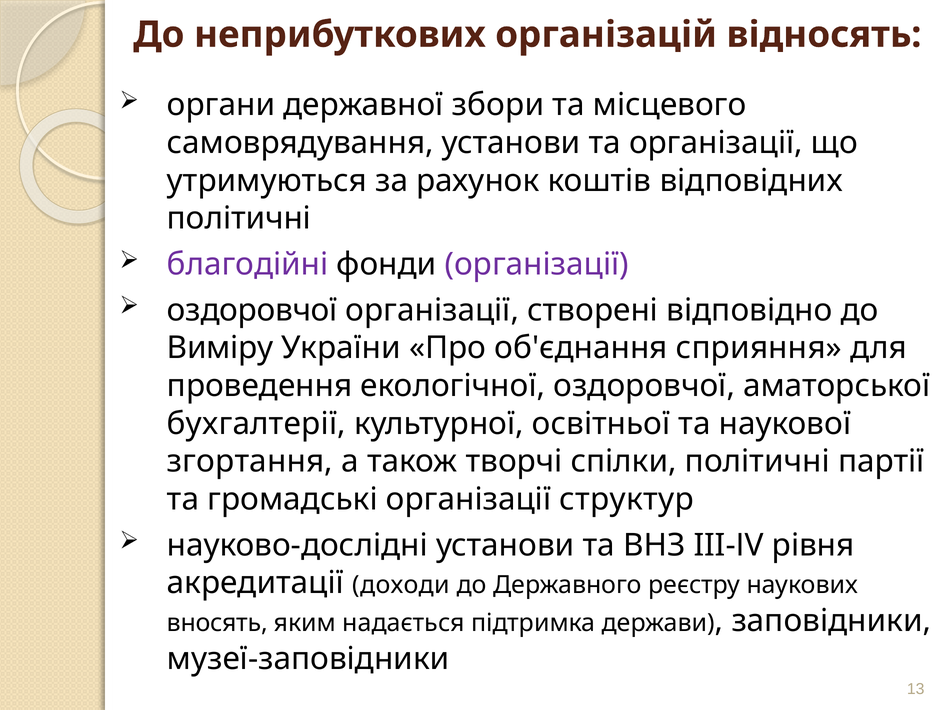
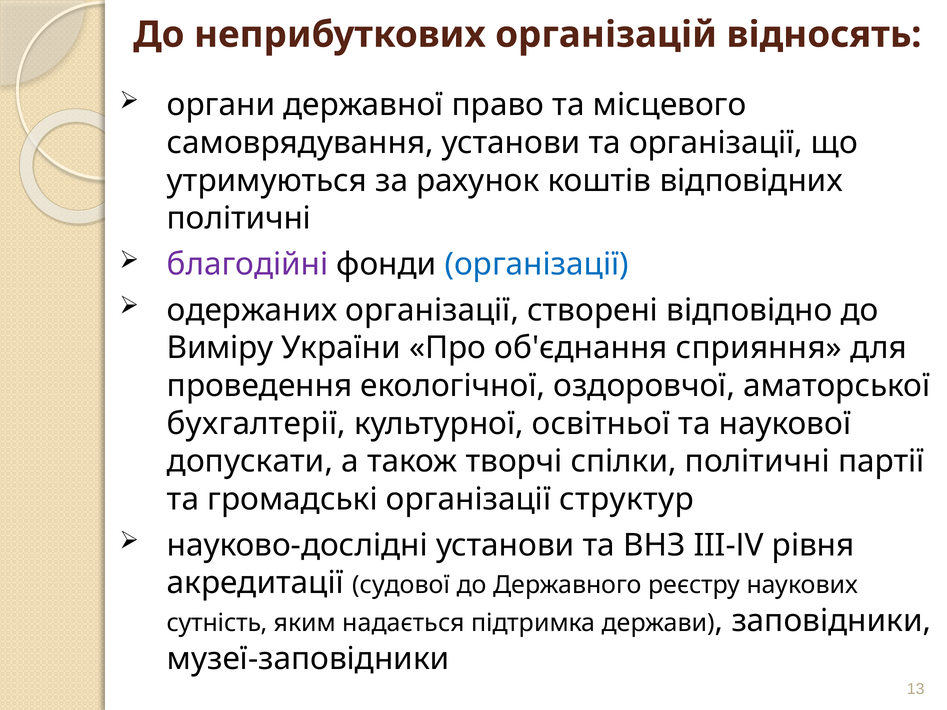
збори: збори -> право
організації at (537, 264) colour: purple -> blue
оздоровчої at (252, 310): оздоровчої -> одержаних
згортання: згортання -> допускати
доходи: доходи -> судової
вносять: вносять -> сутність
